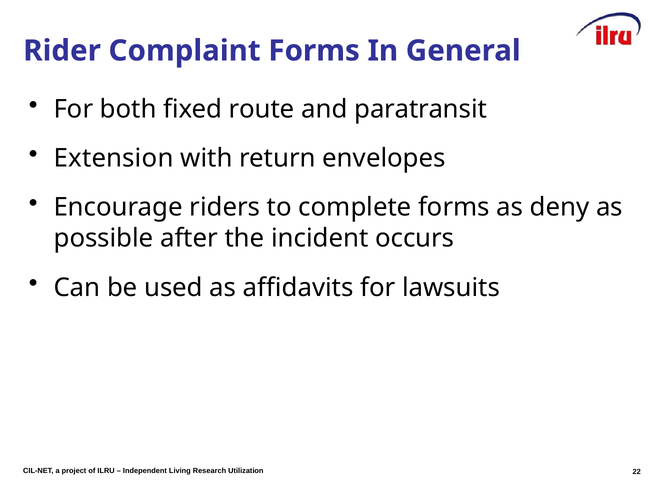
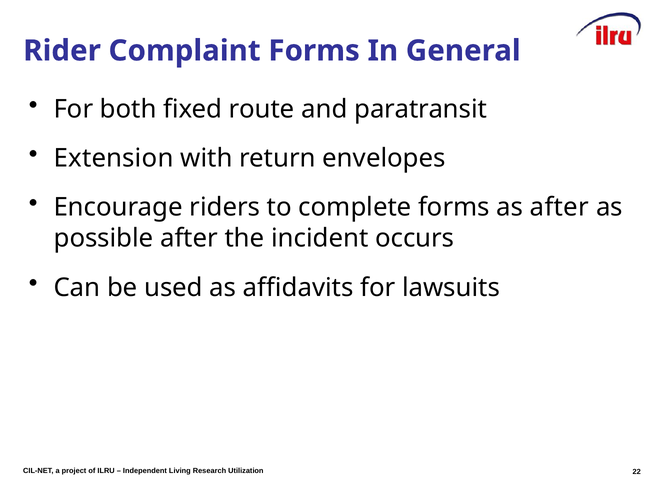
as deny: deny -> after
